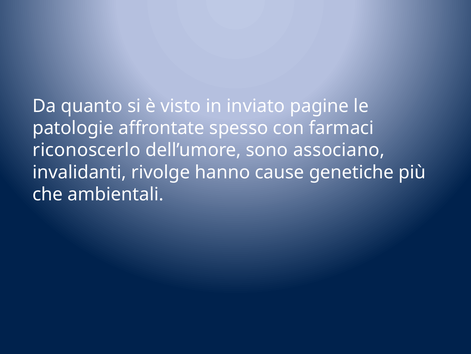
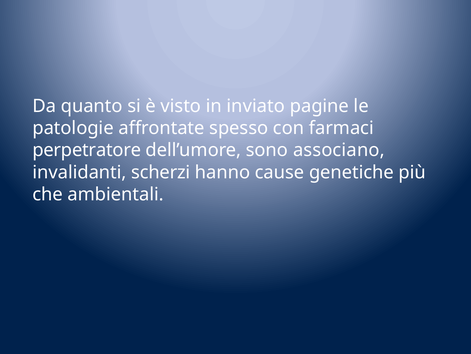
riconoscerlo: riconoscerlo -> perpetratore
rivolge: rivolge -> scherzi
